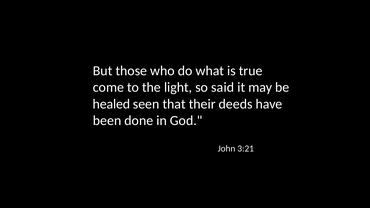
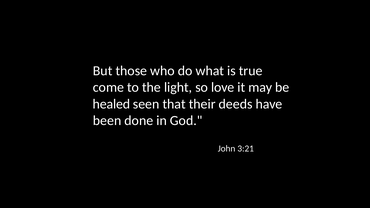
said: said -> love
